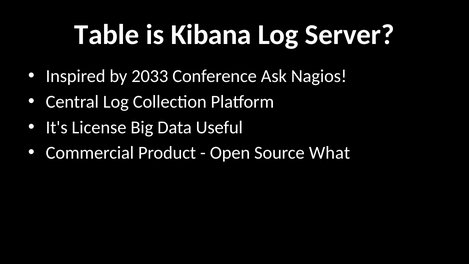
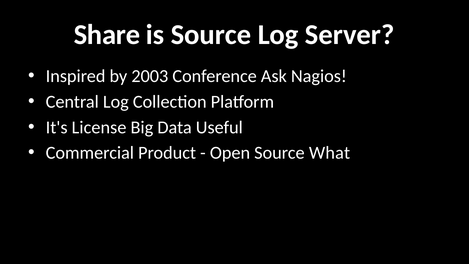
Table: Table -> Share
is Kibana: Kibana -> Source
2033: 2033 -> 2003
